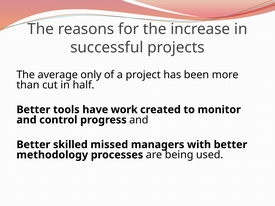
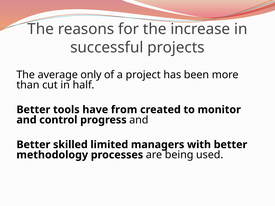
work: work -> from
missed: missed -> limited
